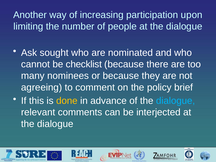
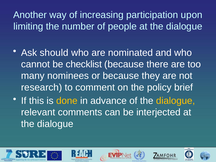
sought: sought -> should
agreeing: agreeing -> research
dialogue at (176, 101) colour: light blue -> yellow
